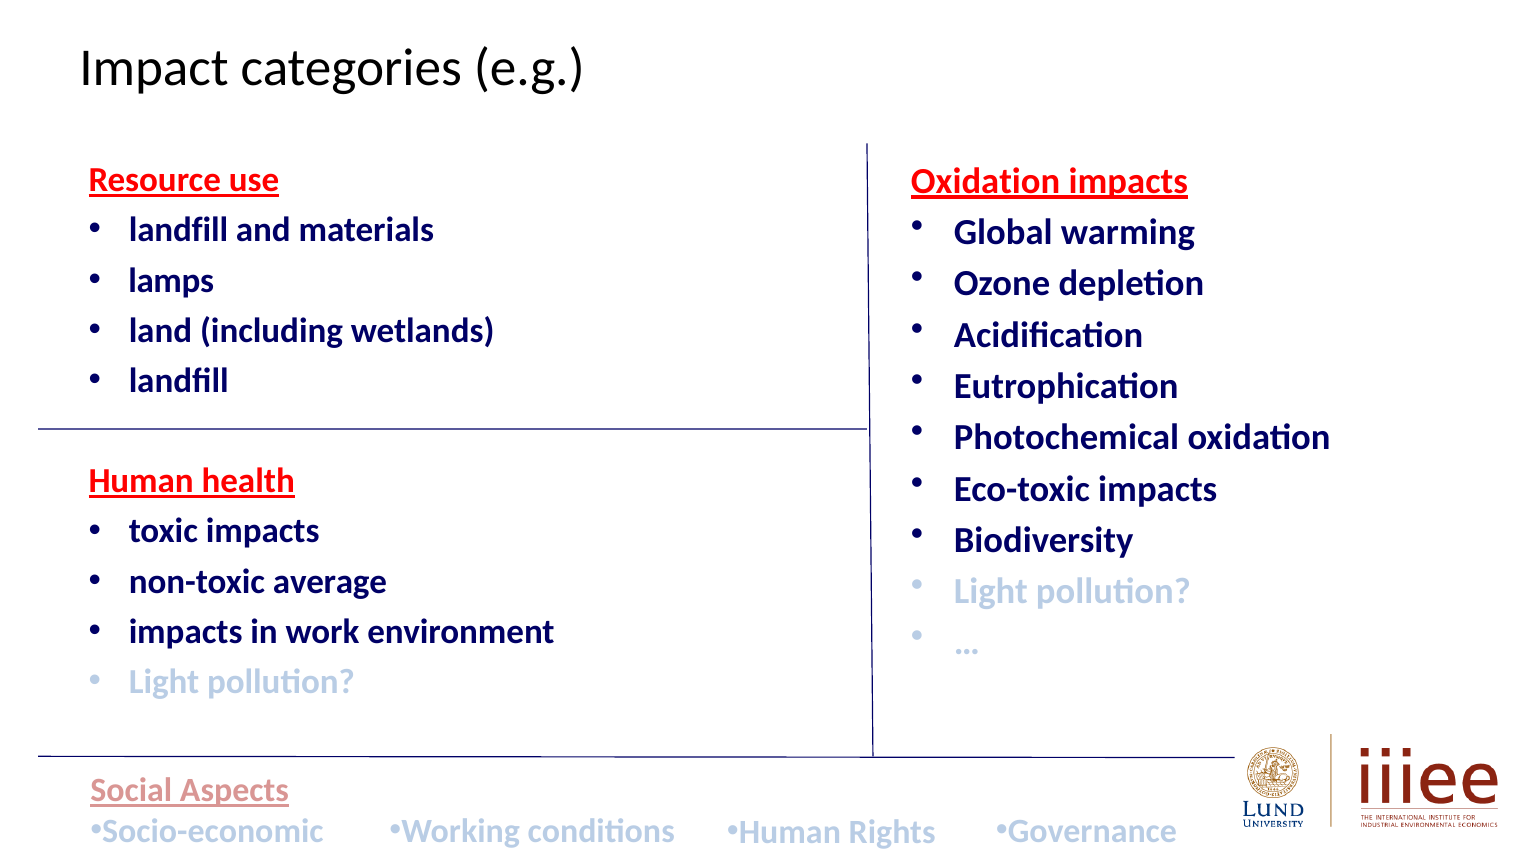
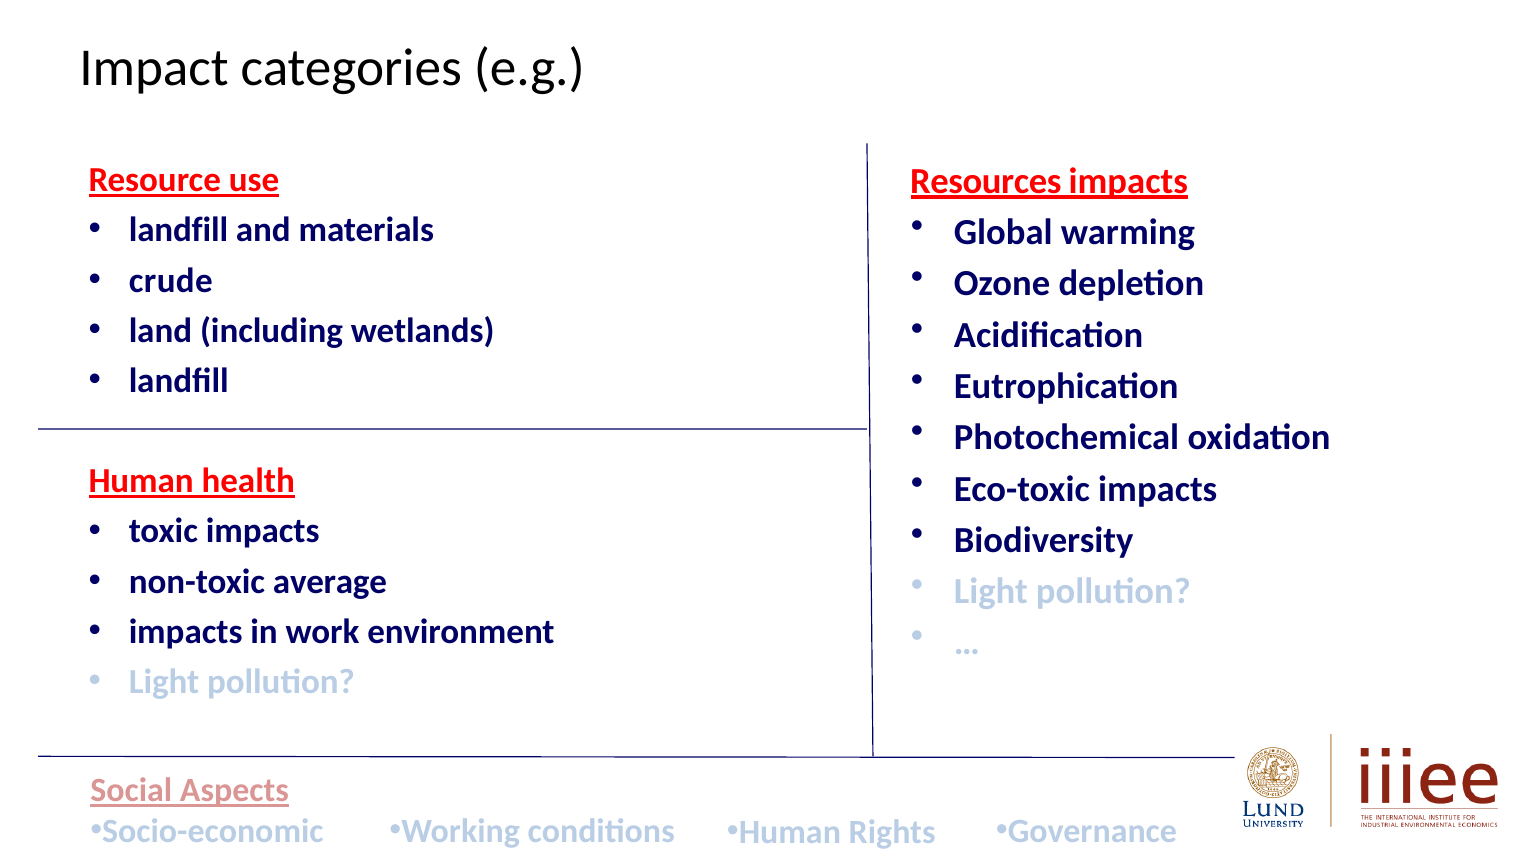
Oxidation at (986, 181): Oxidation -> Resources
lamps: lamps -> crude
